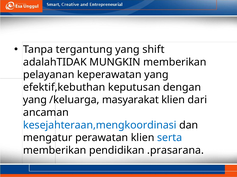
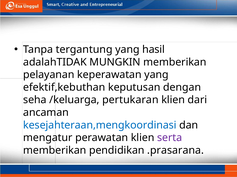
shift: shift -> hasil
yang at (35, 100): yang -> seha
masyarakat: masyarakat -> pertukaran
serta colour: blue -> purple
